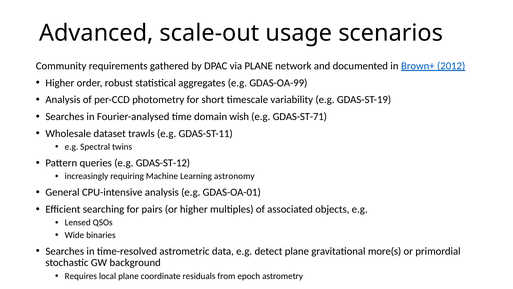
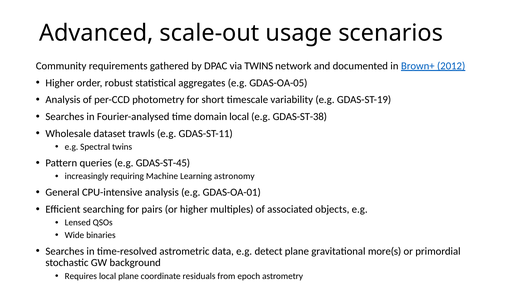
via PLANE: PLANE -> TWINS
GDAS-OA-99: GDAS-OA-99 -> GDAS-OA-05
domain wish: wish -> local
GDAS-ST-71: GDAS-ST-71 -> GDAS-ST-38
GDAS-ST-12: GDAS-ST-12 -> GDAS-ST-45
